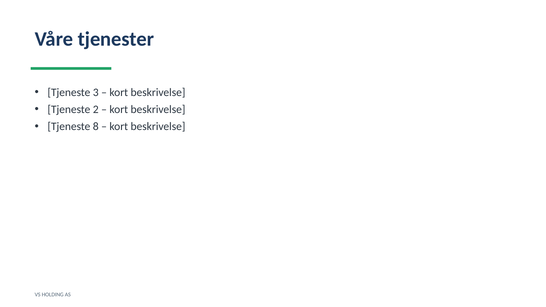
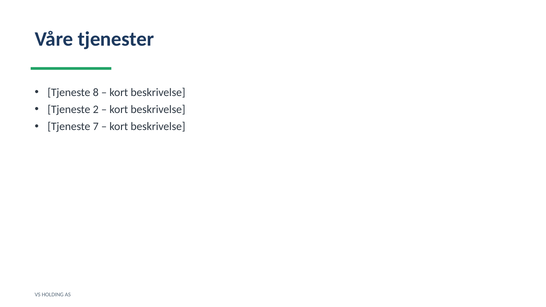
3: 3 -> 8
8: 8 -> 7
